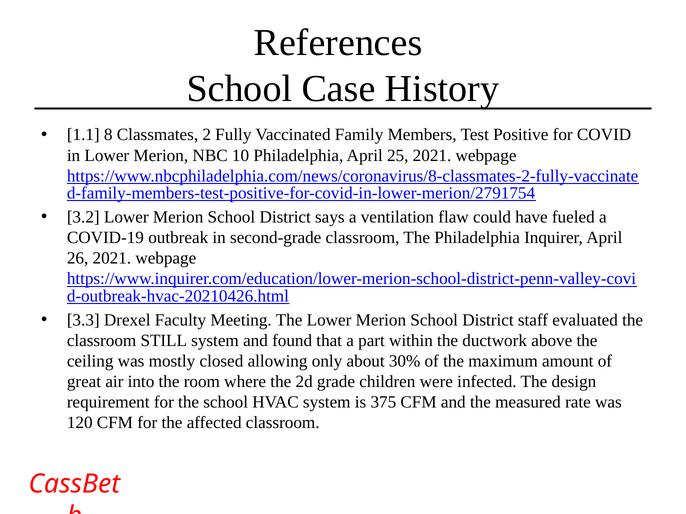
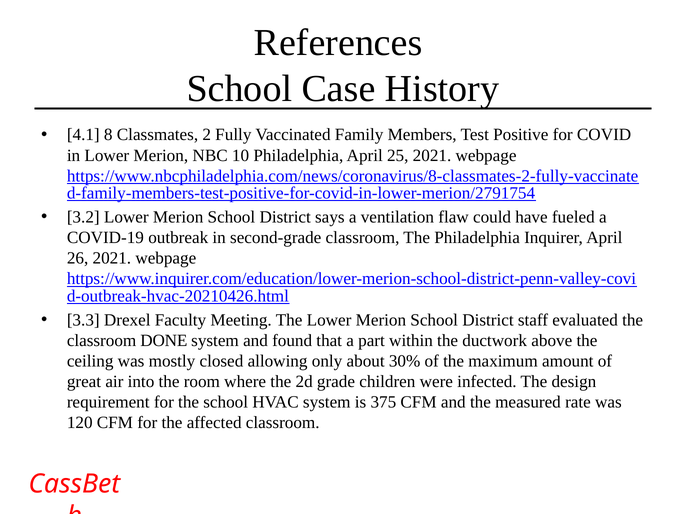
1.1: 1.1 -> 4.1
STILL: STILL -> DONE
